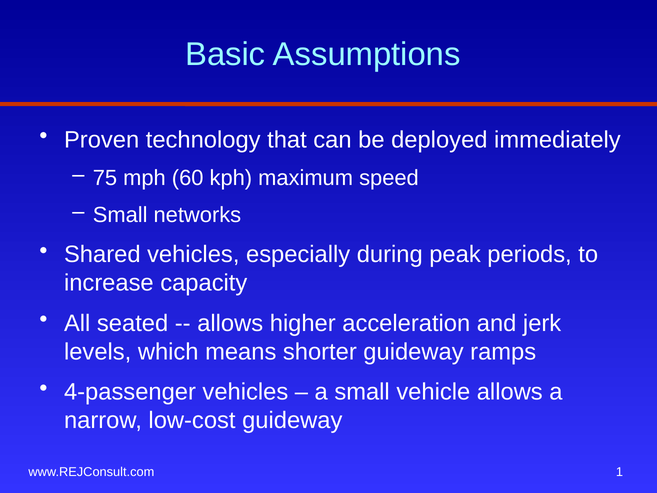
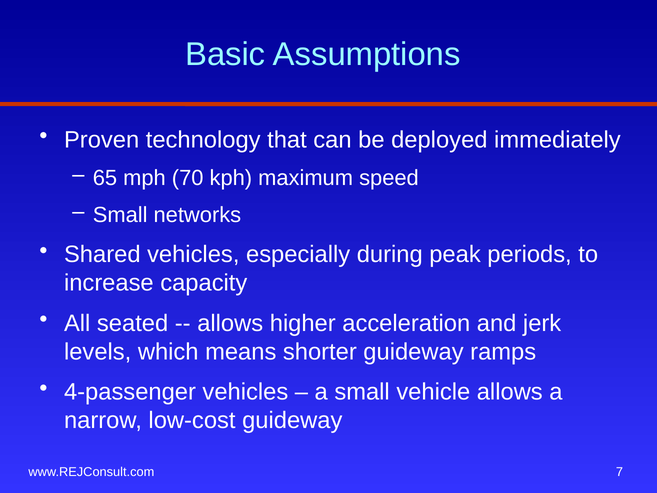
75: 75 -> 65
60: 60 -> 70
1: 1 -> 7
